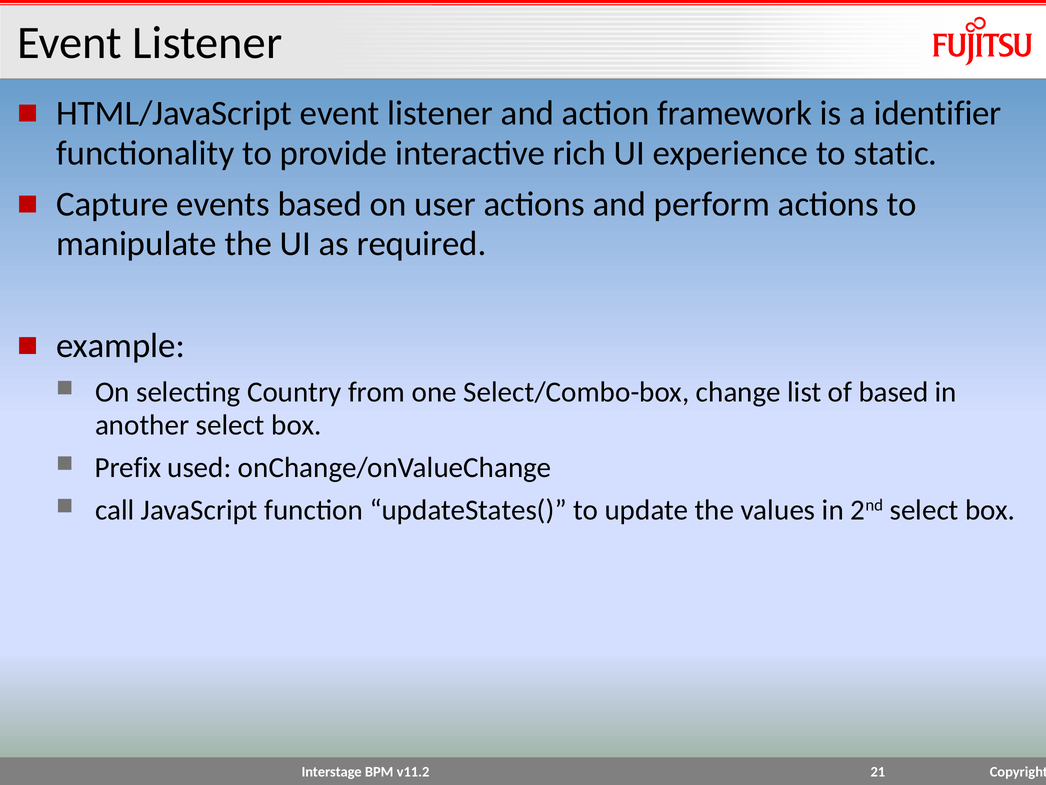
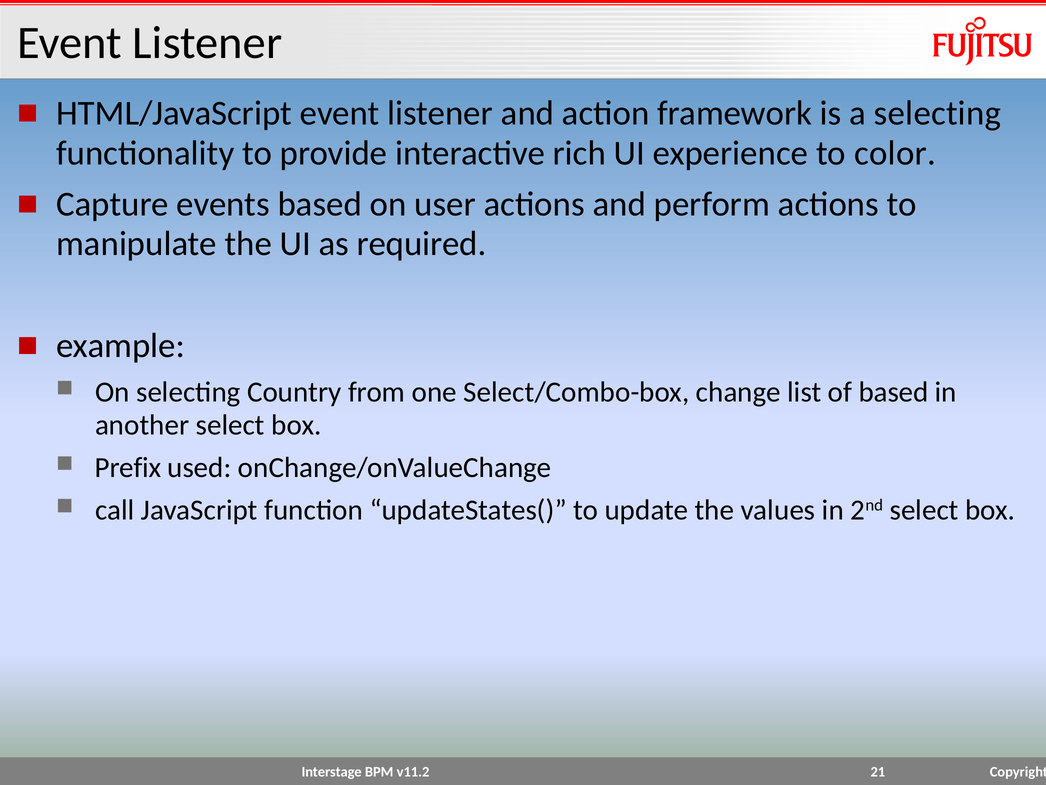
a identifier: identifier -> selecting
static: static -> color
